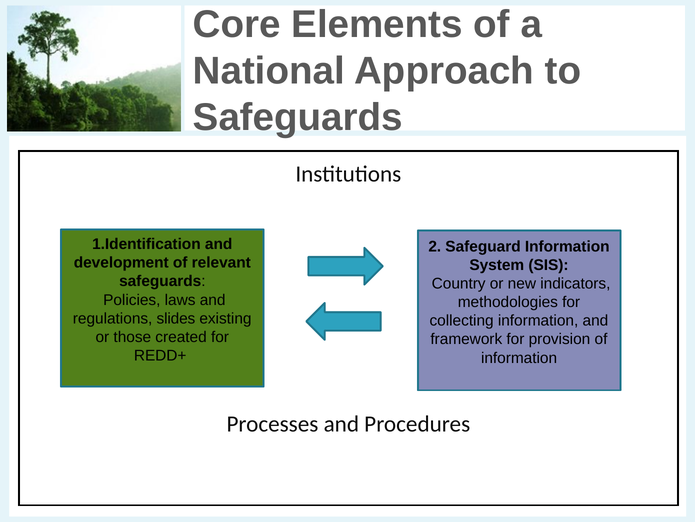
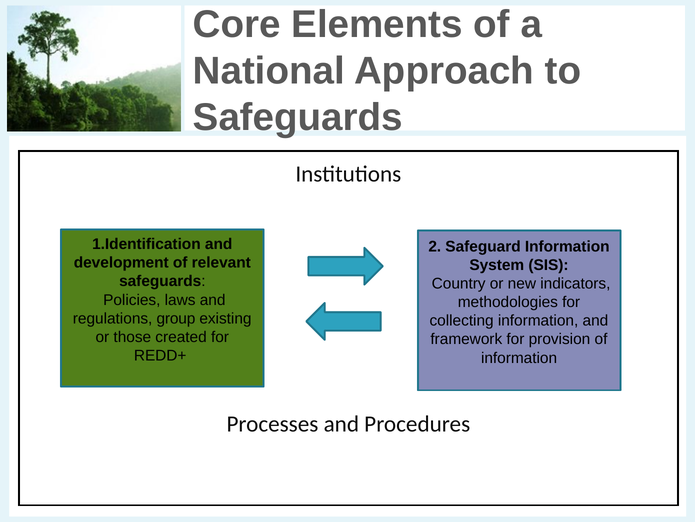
slides: slides -> group
